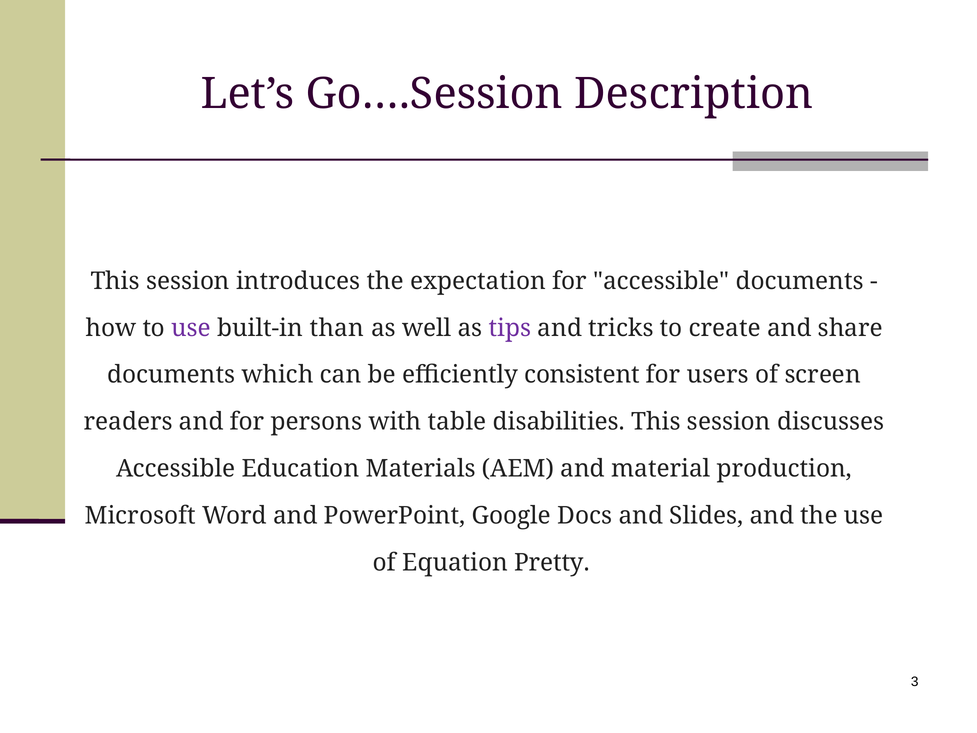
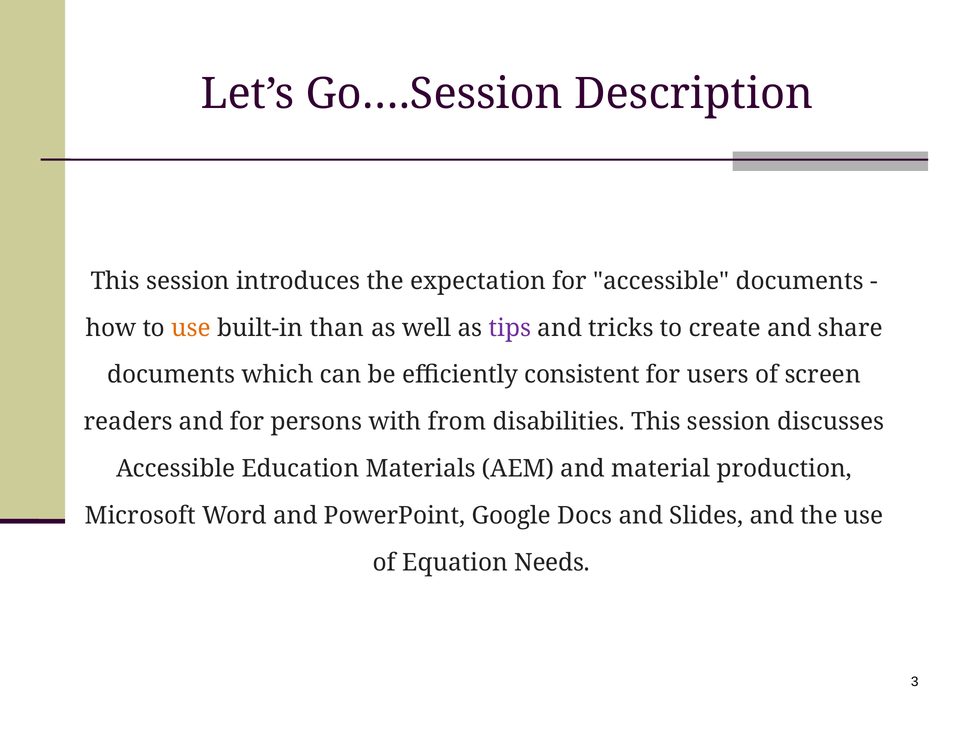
use at (191, 328) colour: purple -> orange
table: table -> from
Pretty: Pretty -> Needs
